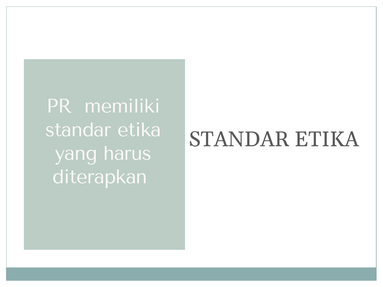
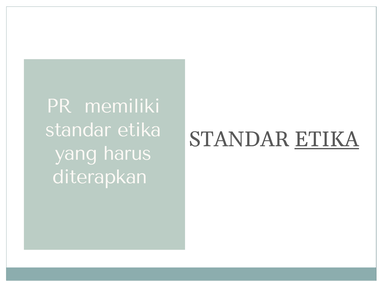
ETIKA at (327, 140) underline: none -> present
